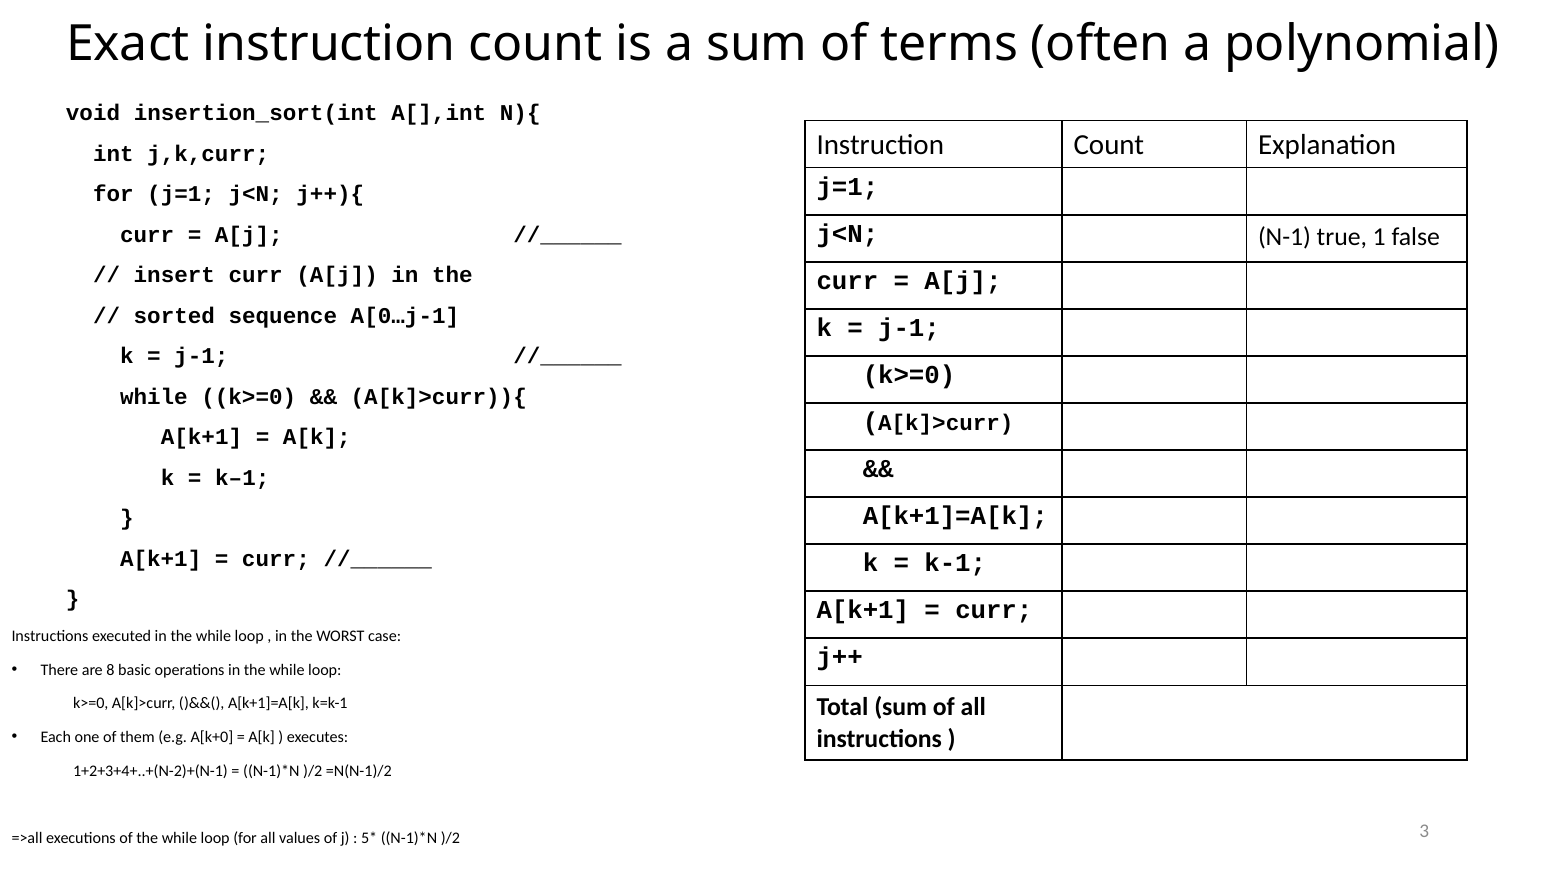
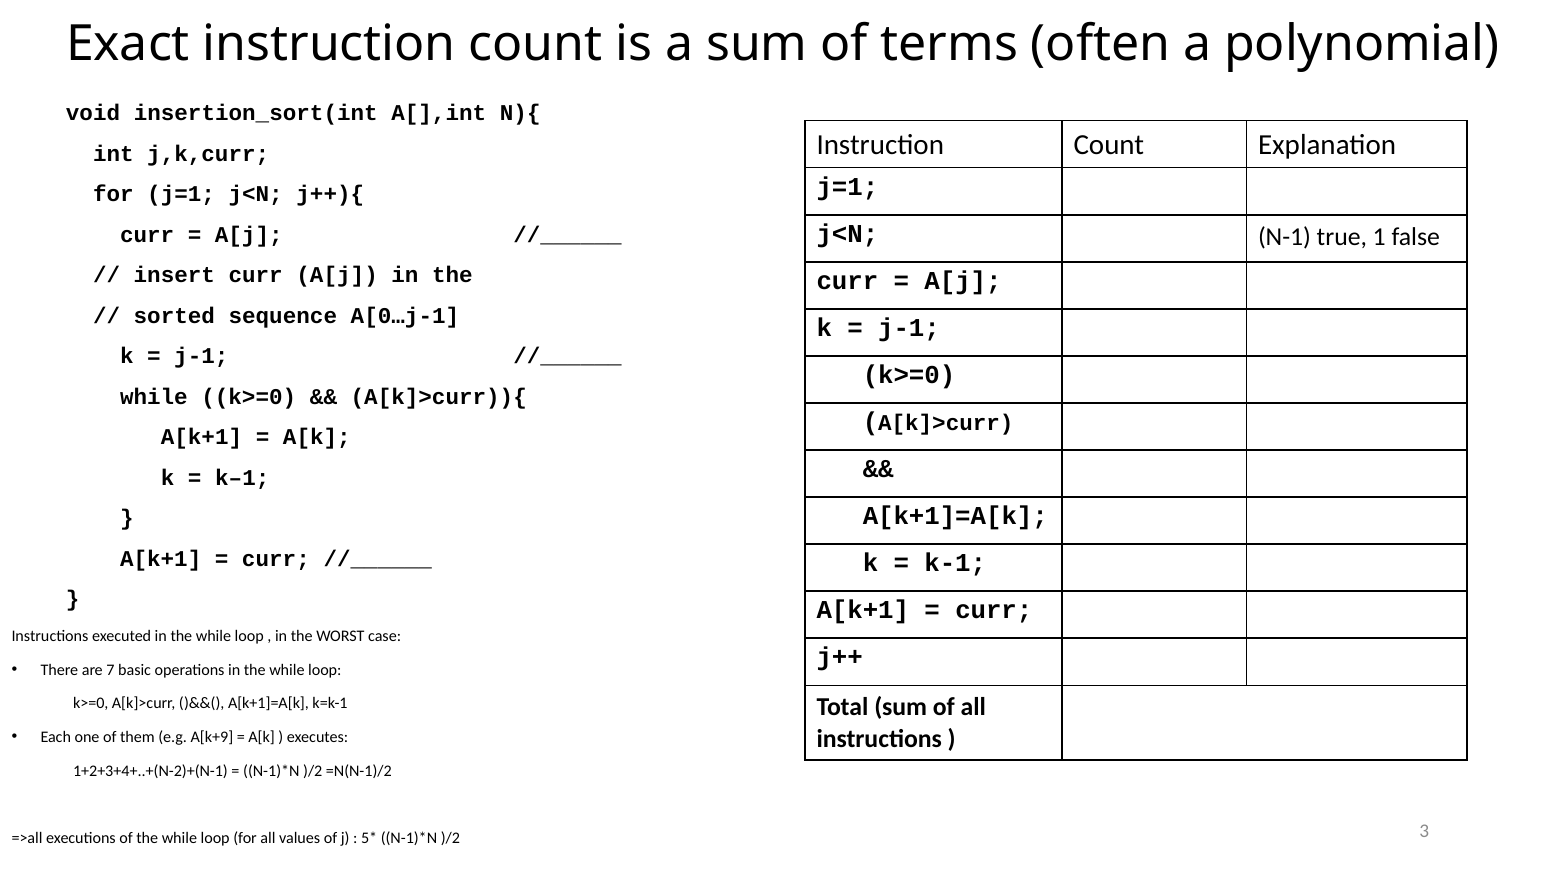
8: 8 -> 7
A[k+0: A[k+0 -> A[k+9
